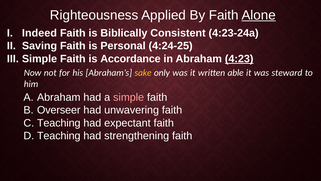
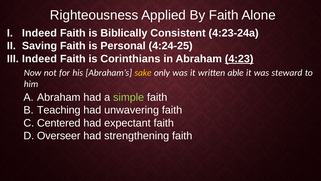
Alone underline: present -> none
Simple at (40, 59): Simple -> Indeed
Accordance: Accordance -> Corinthians
simple at (129, 97) colour: pink -> light green
Overseer: Overseer -> Teaching
Teaching at (59, 123): Teaching -> Centered
Teaching at (59, 136): Teaching -> Overseer
